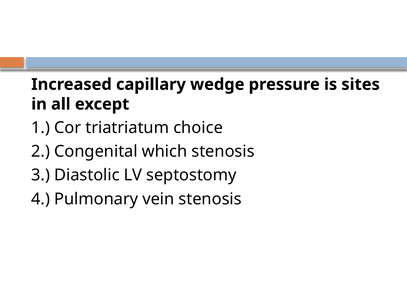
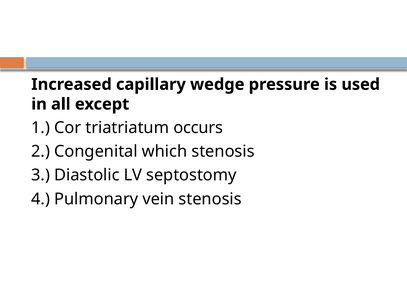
sites: sites -> used
choice: choice -> occurs
